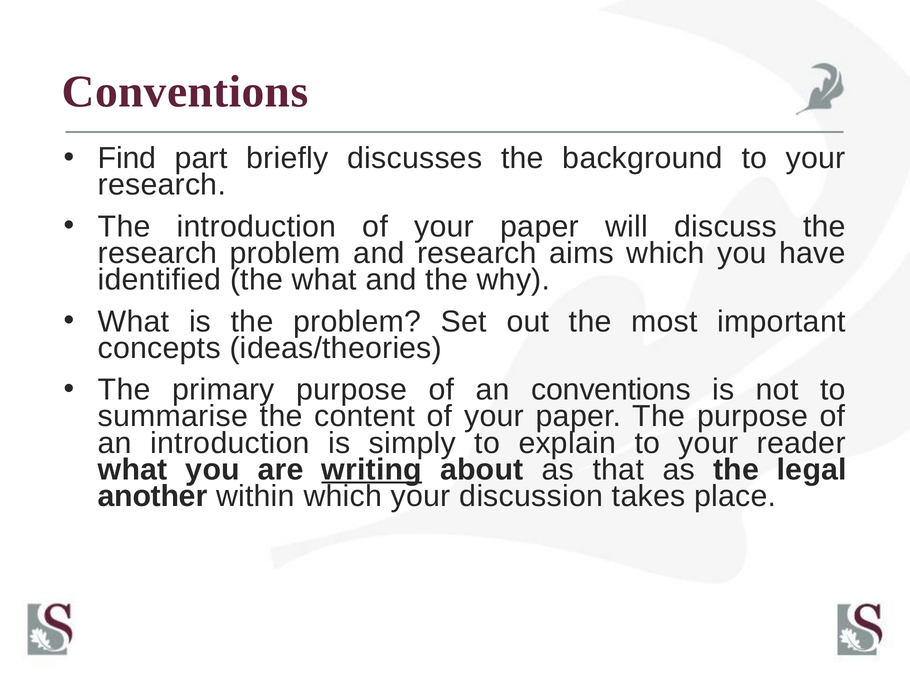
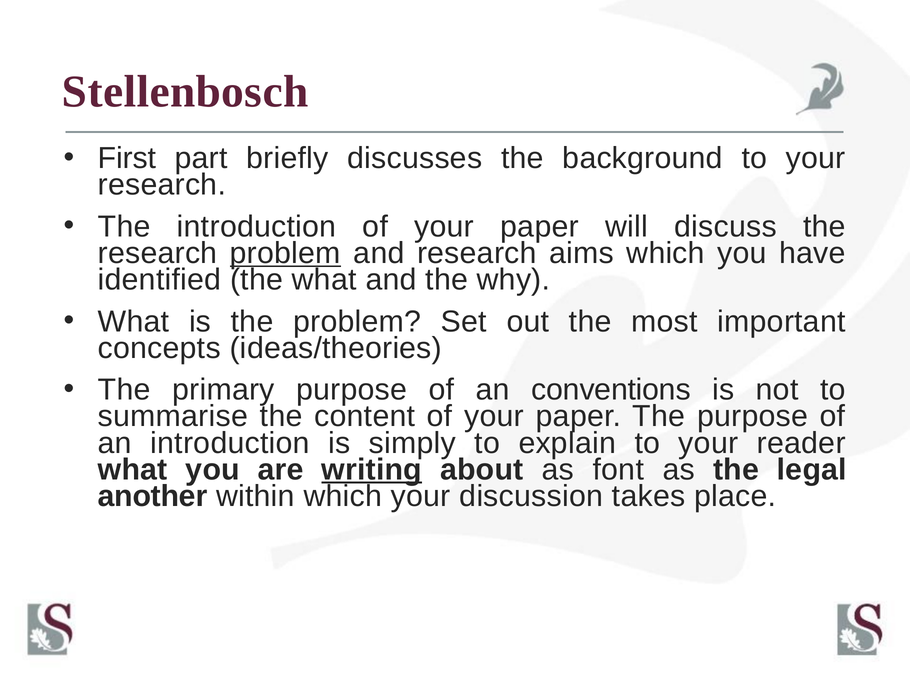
Conventions at (185, 92): Conventions -> Stellenbosch
Find: Find -> First
problem at (285, 253) underline: none -> present
that: that -> font
